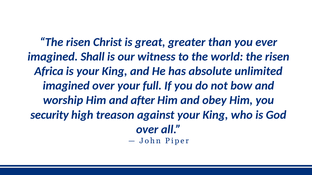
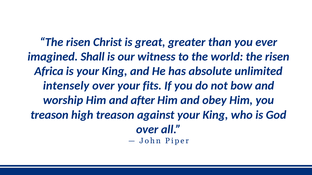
imagined at (66, 86): imagined -> intensely
full: full -> fits
security at (50, 115): security -> treason
